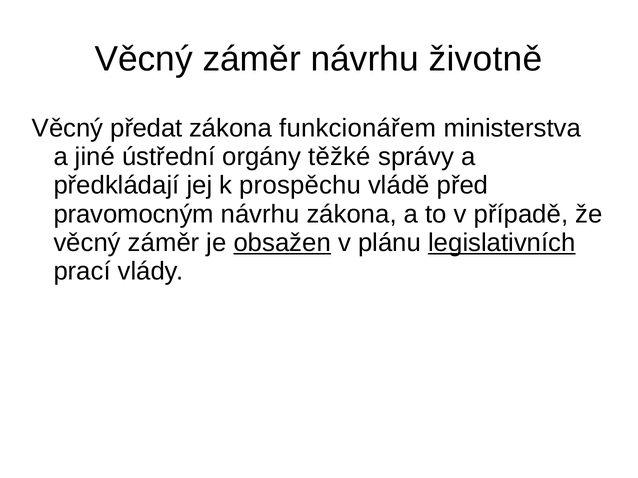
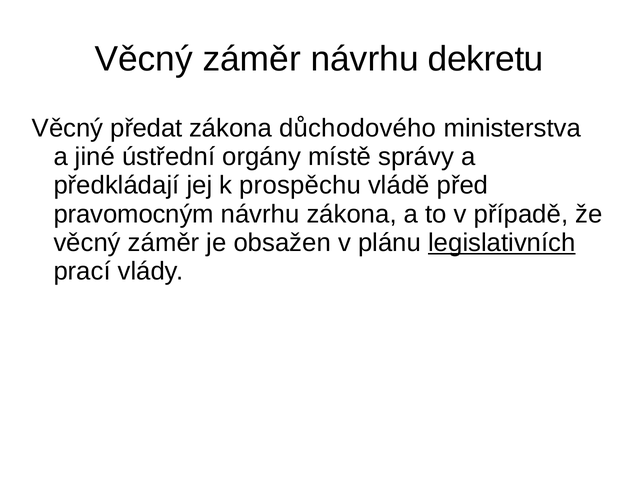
životně: životně -> dekretu
funkcionářem: funkcionářem -> důchodového
těžké: těžké -> místě
obsažen underline: present -> none
